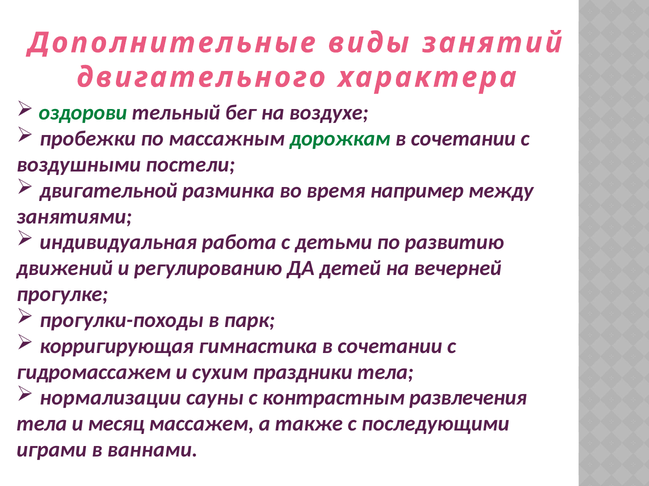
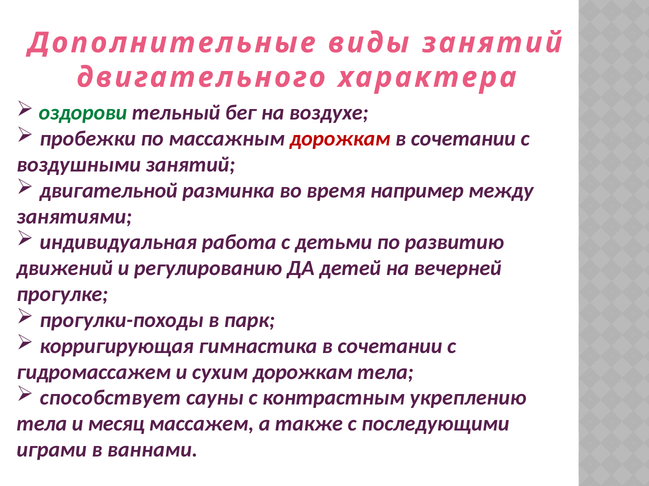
дорожкам at (340, 139) colour: green -> red
воздушными постели: постели -> занятий
сухим праздники: праздники -> дорожкам
нормализации: нормализации -> способствует
развлечения: развлечения -> укреплению
